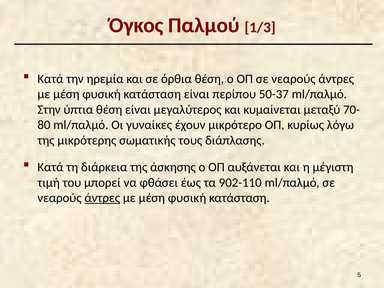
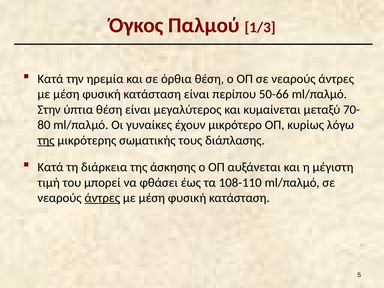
50-37: 50-37 -> 50-66
της at (46, 140) underline: none -> present
902-110: 902-110 -> 108-110
